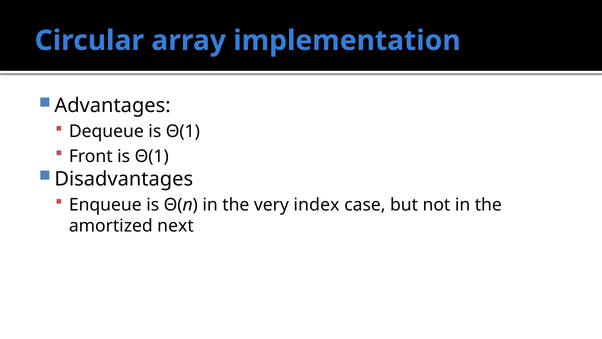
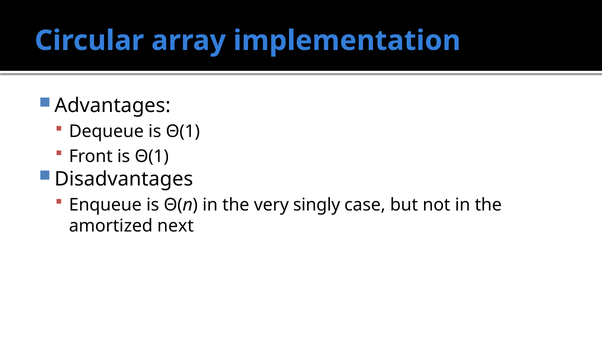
index: index -> singly
